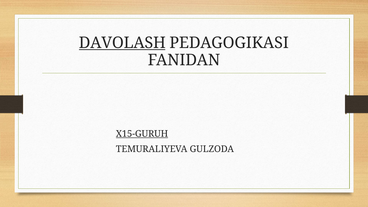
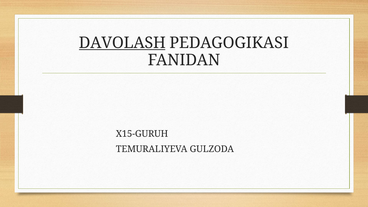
X15-GURUH underline: present -> none
